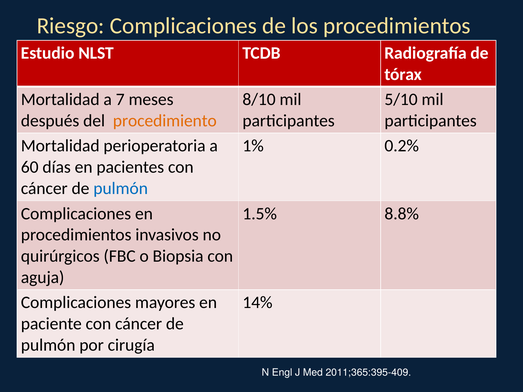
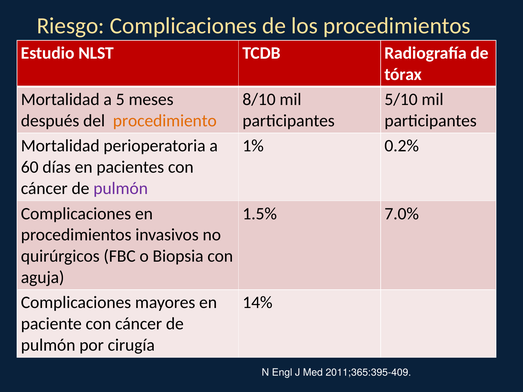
7: 7 -> 5
pulmón at (121, 189) colour: blue -> purple
8.8%: 8.8% -> 7.0%
